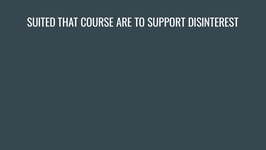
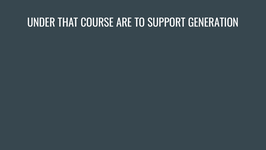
SUITED: SUITED -> UNDER
DISINTEREST: DISINTEREST -> GENERATION
